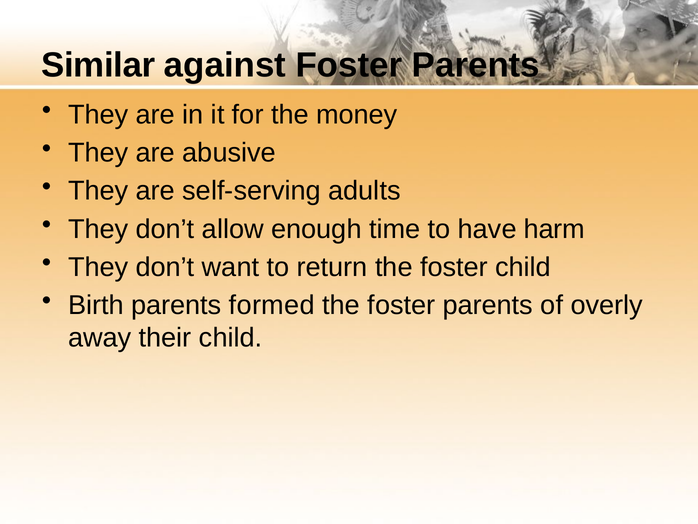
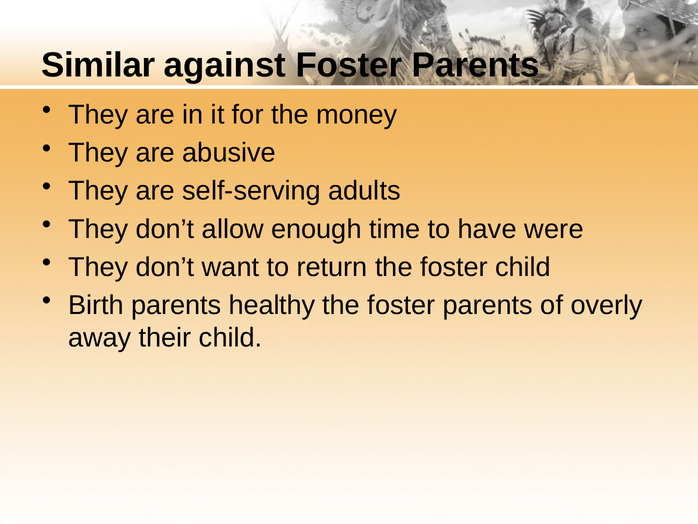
harm: harm -> were
formed: formed -> healthy
